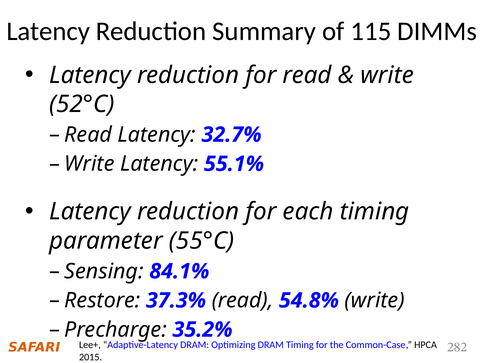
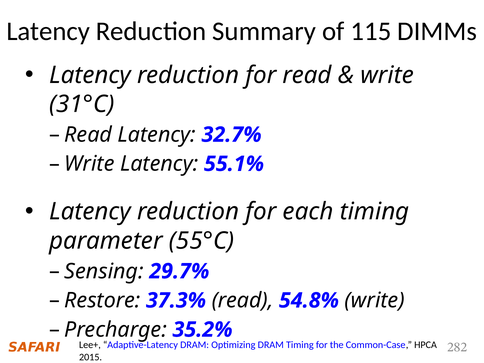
52°C: 52°C -> 31°C
84.1%: 84.1% -> 29.7%
